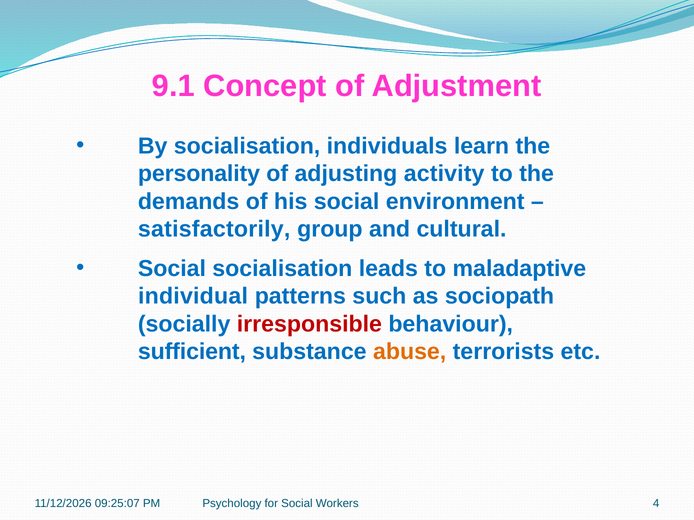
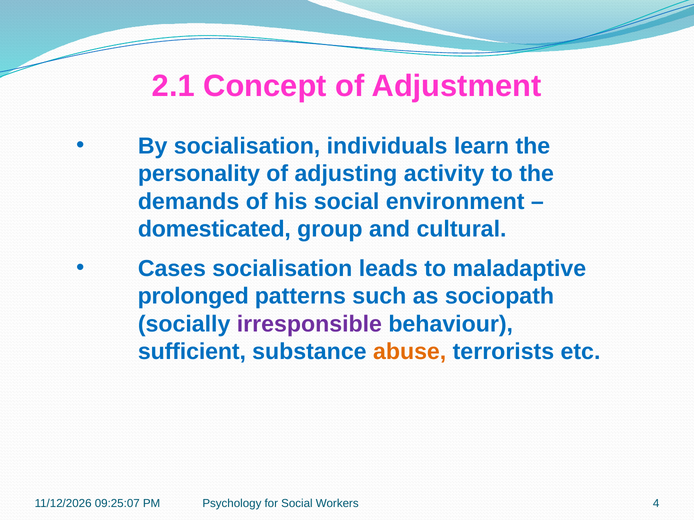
9.1: 9.1 -> 2.1
satisfactorily: satisfactorily -> domesticated
Social at (172, 269): Social -> Cases
individual: individual -> prolonged
irresponsible colour: red -> purple
